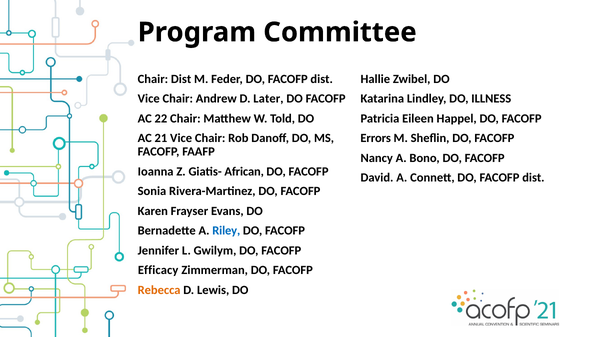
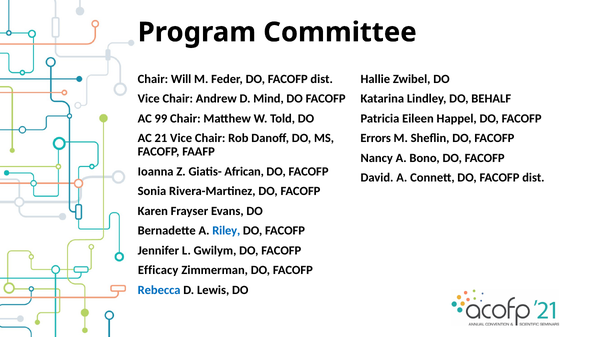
Chair Dist: Dist -> Will
Later: Later -> Mind
ILLNESS: ILLNESS -> BEHALF
22: 22 -> 99
Rebecca colour: orange -> blue
